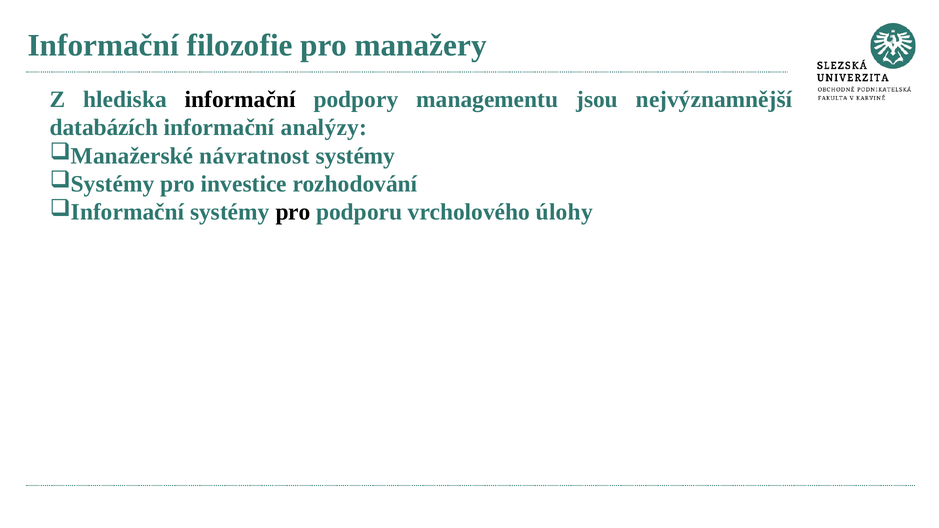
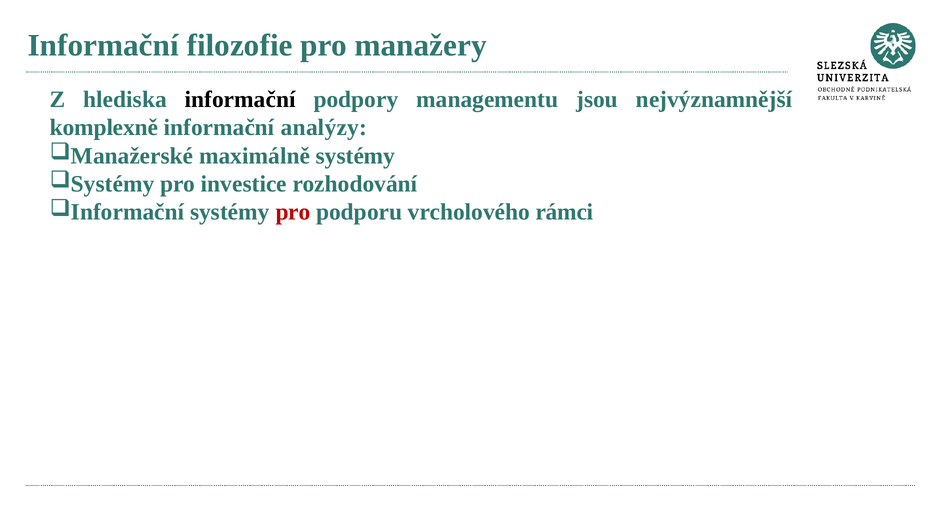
databázích: databázích -> komplexně
návratnost: návratnost -> maximálně
pro at (293, 212) colour: black -> red
úlohy: úlohy -> rámci
